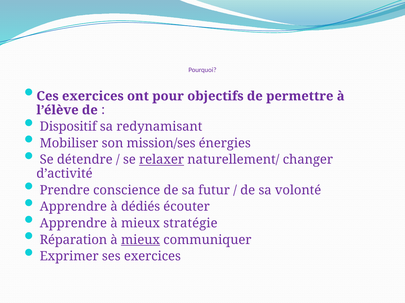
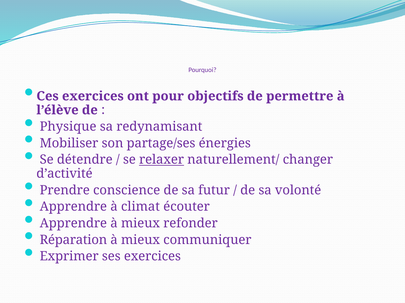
Dispositif: Dispositif -> Physique
mission/ses: mission/ses -> partage/ses
dédiés: dédiés -> climat
stratégie: stratégie -> refonder
mieux at (140, 240) underline: present -> none
